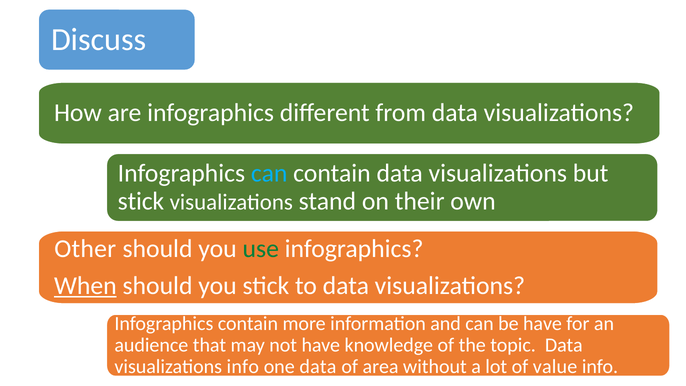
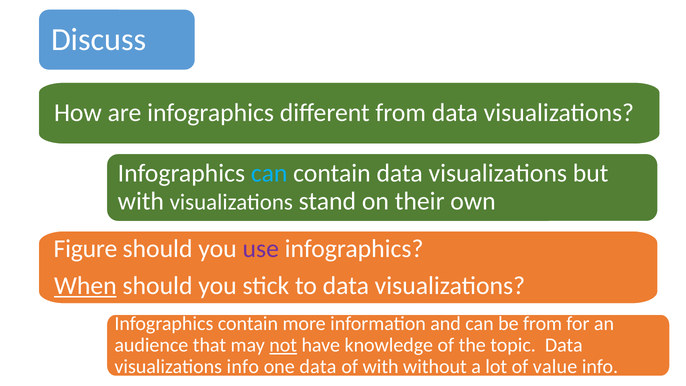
stick at (141, 201): stick -> with
Other: Other -> Figure
use colour: green -> purple
be have: have -> from
not underline: none -> present
of area: area -> with
